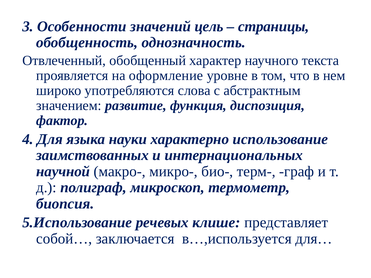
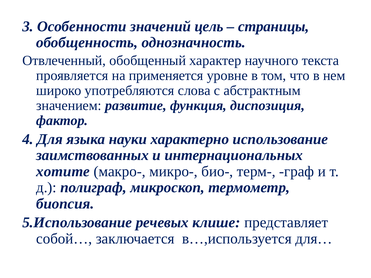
оформление: оформление -> применяется
научной: научной -> хотите
